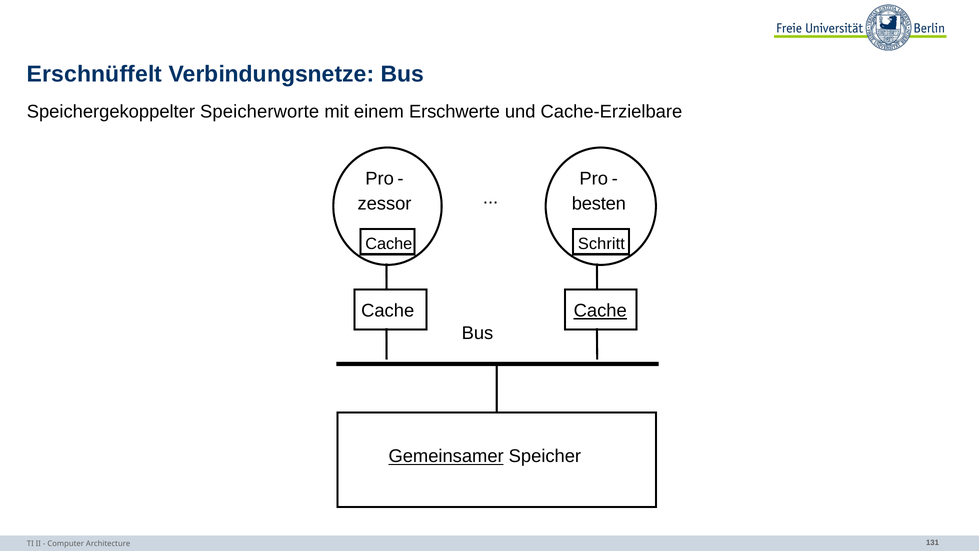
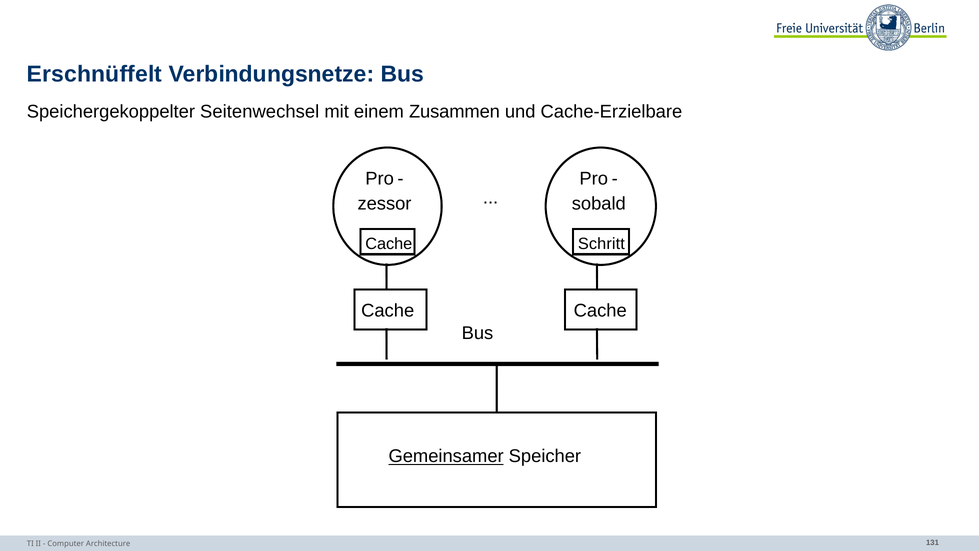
Speicherworte: Speicherworte -> Seitenwechsel
Erschwerte: Erschwerte -> Zusammen
besten: besten -> sobald
Cache at (600, 311) underline: present -> none
